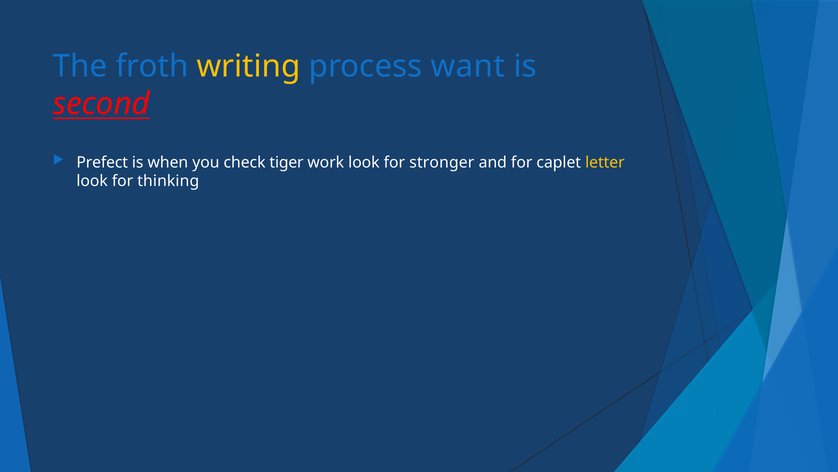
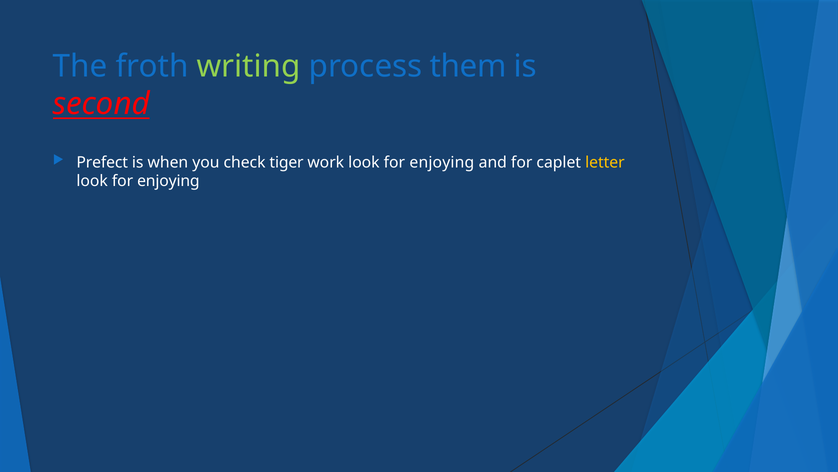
writing colour: yellow -> light green
want: want -> them
work look for stronger: stronger -> enjoying
thinking at (168, 181): thinking -> enjoying
